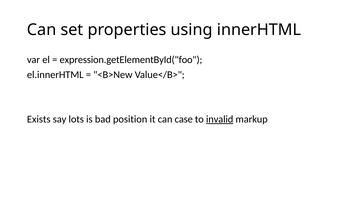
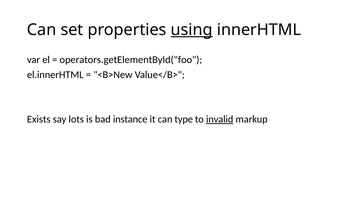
using underline: none -> present
expression.getElementById("foo: expression.getElementById("foo -> operators.getElementById("foo
position: position -> instance
case: case -> type
